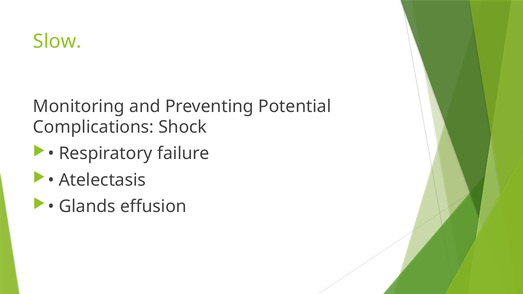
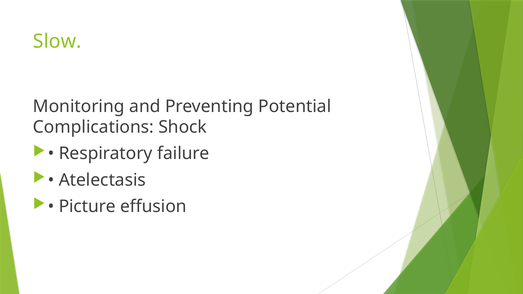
Glands: Glands -> Picture
